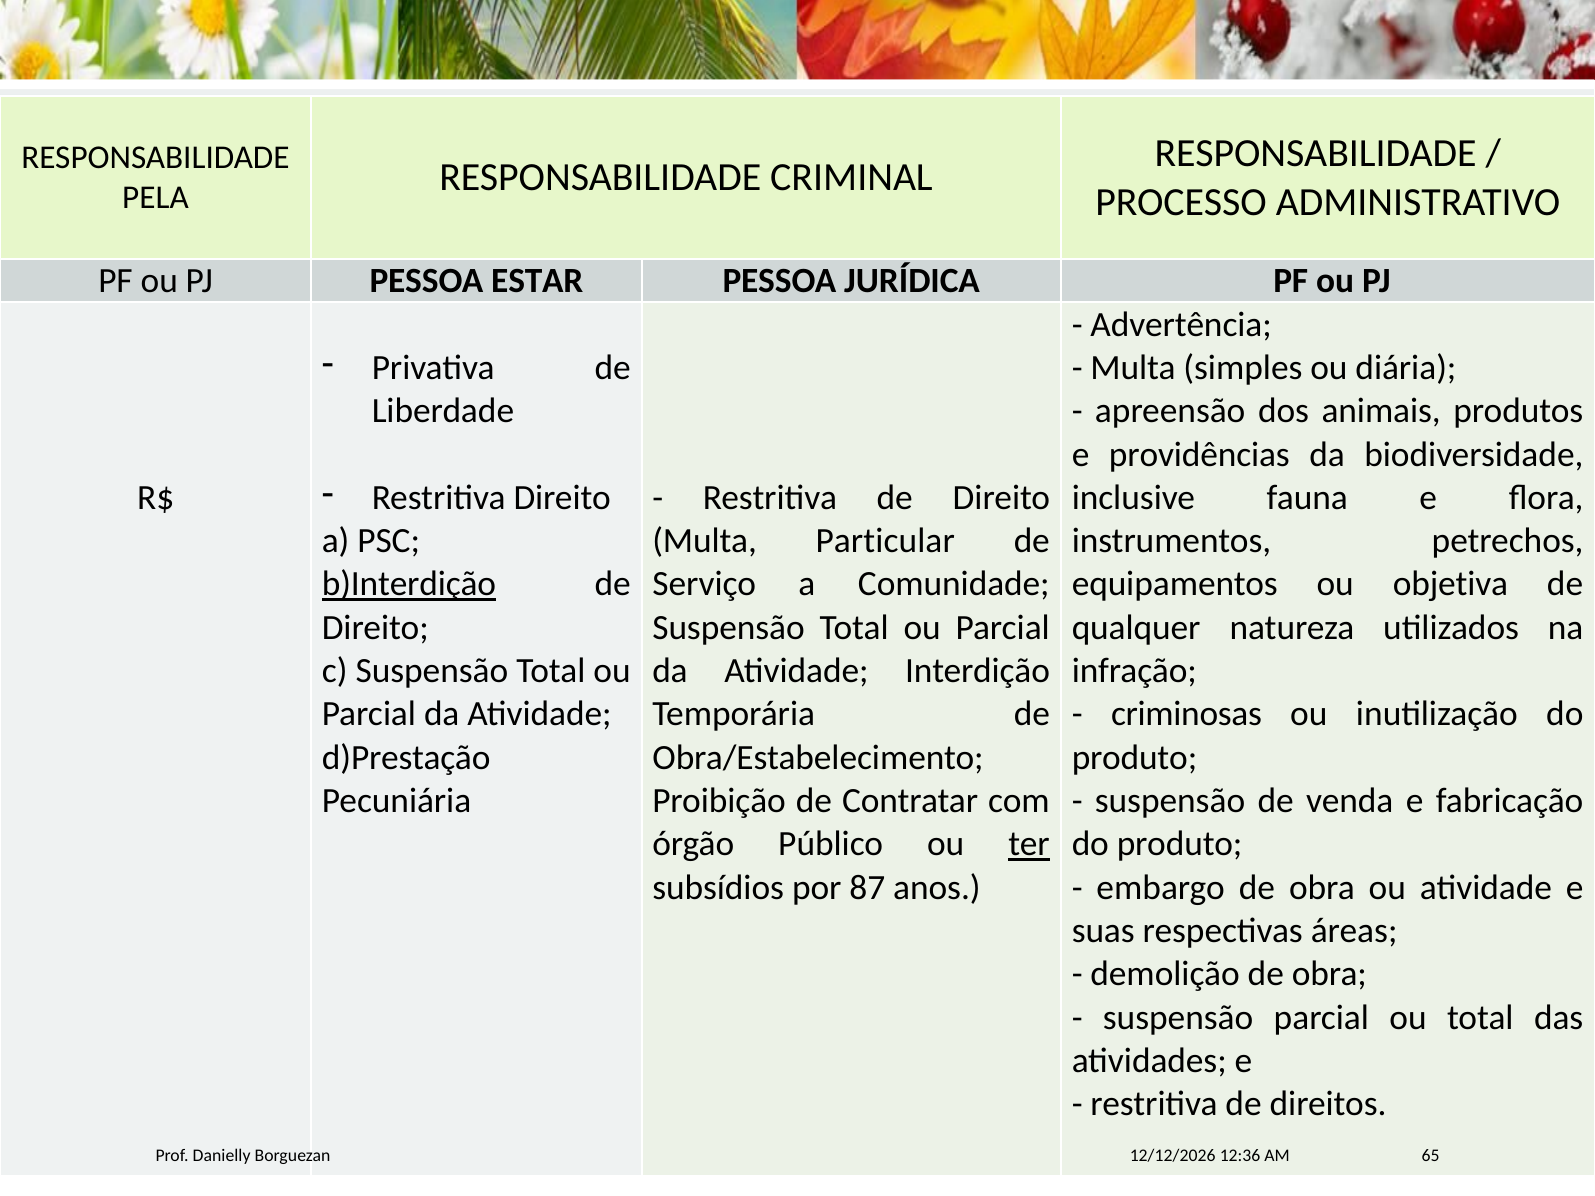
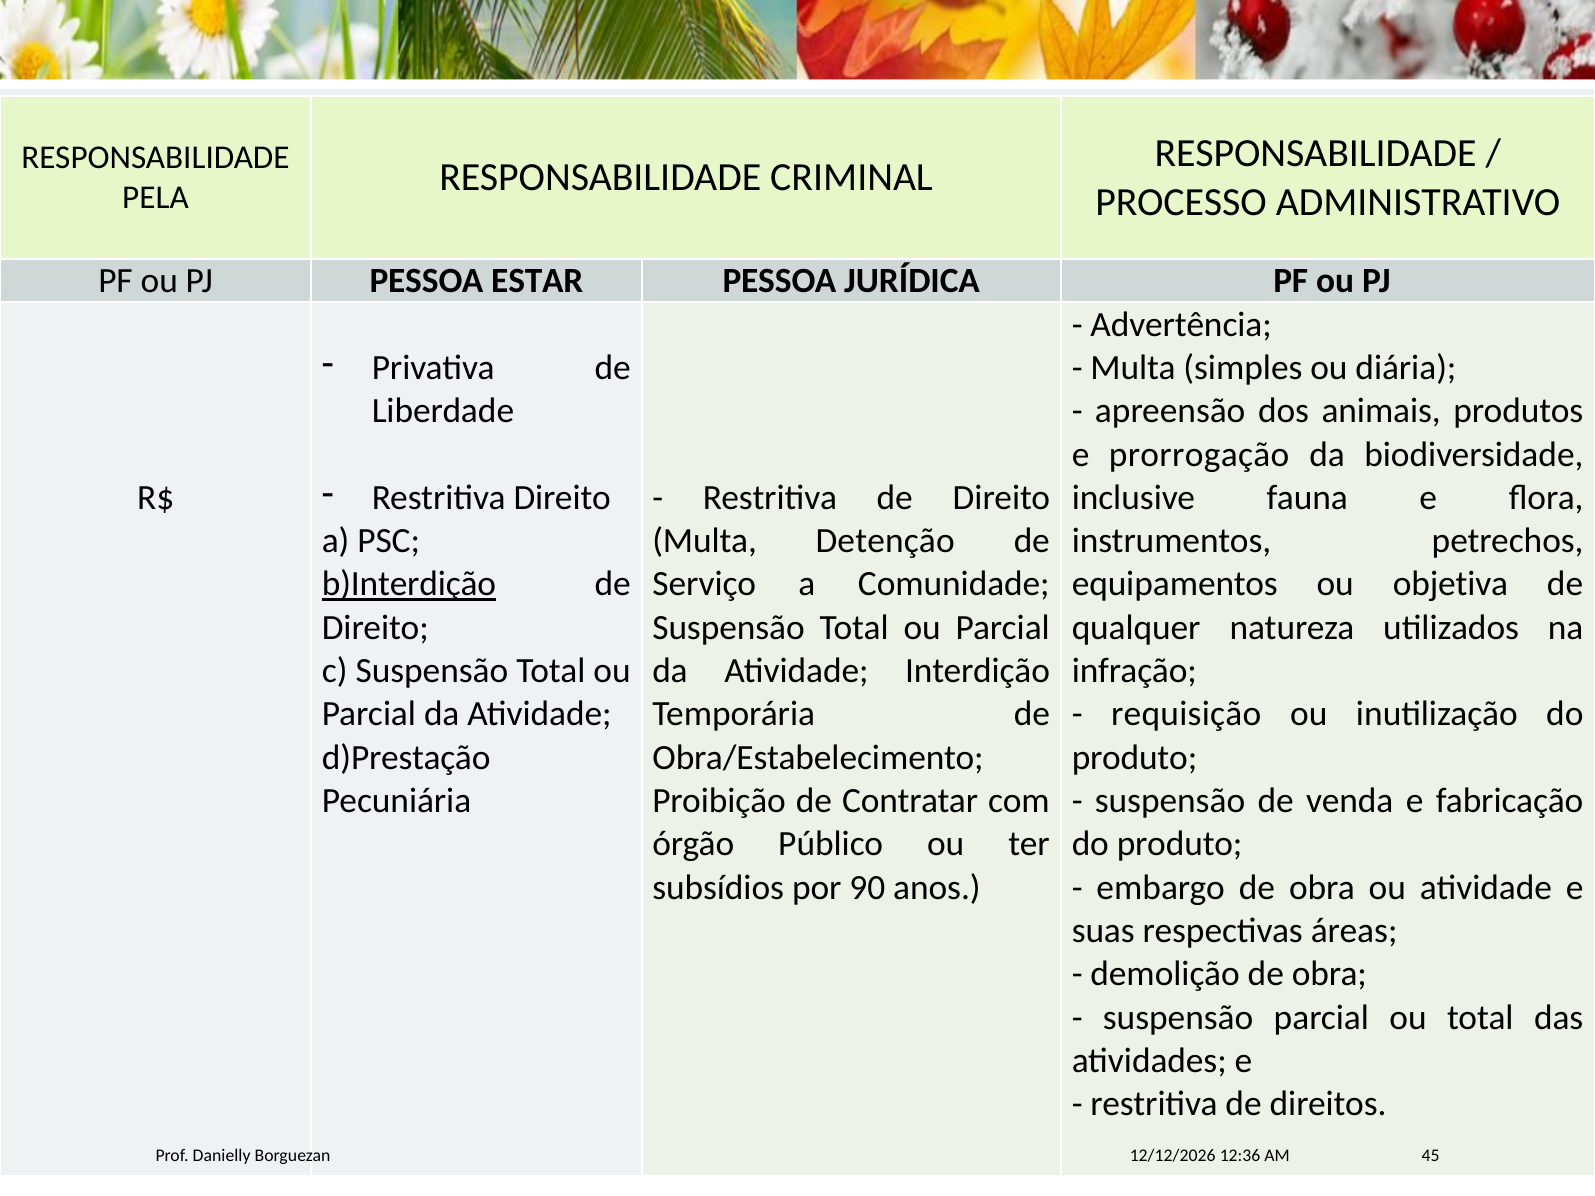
providências: providências -> prorrogação
Particular: Particular -> Detenção
criminosas: criminosas -> requisição
ter underline: present -> none
87: 87 -> 90
65: 65 -> 45
